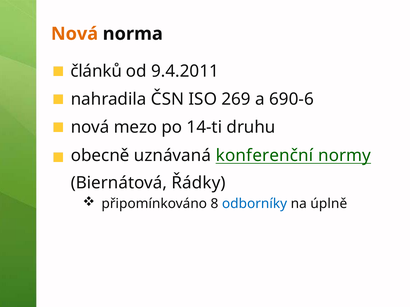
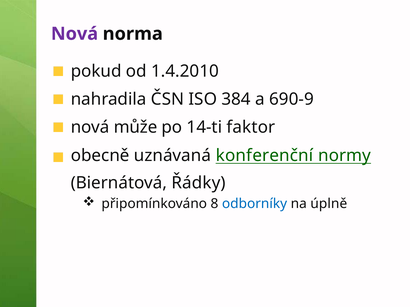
Nová at (74, 34) colour: orange -> purple
článků: článků -> pokud
9.4.2011: 9.4.2011 -> 1.4.2010
269: 269 -> 384
690-6: 690-6 -> 690-9
mezo: mezo -> může
druhu: druhu -> faktor
